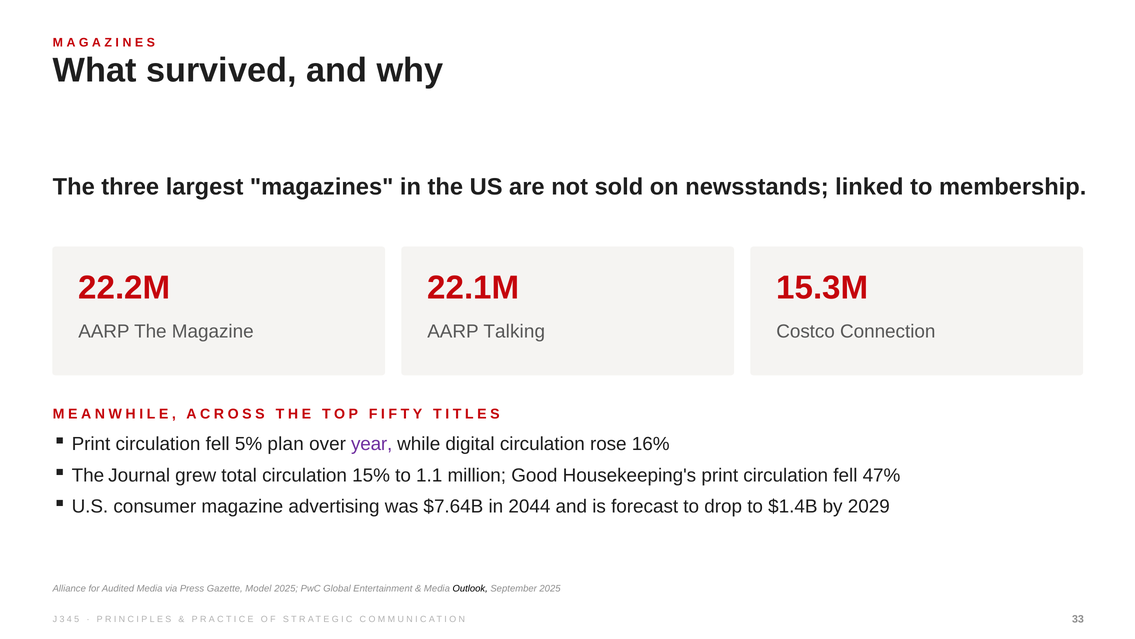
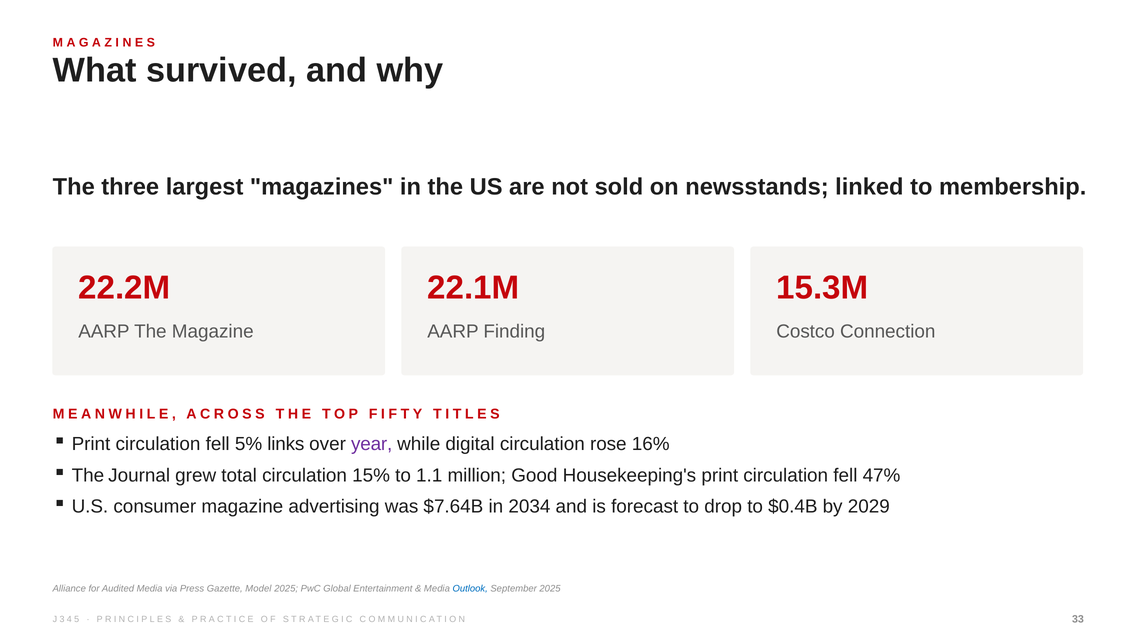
Talking: Talking -> Finding
plan: plan -> links
2044: 2044 -> 2034
$1.4B: $1.4B -> $0.4B
Outlook colour: black -> blue
